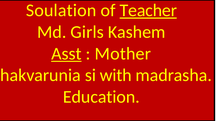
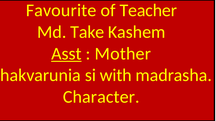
Soulation: Soulation -> Favourite
Teacher underline: present -> none
Girls: Girls -> Take
Education: Education -> Character
